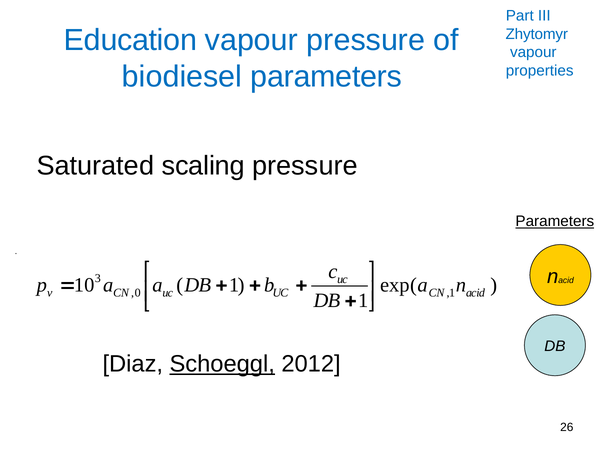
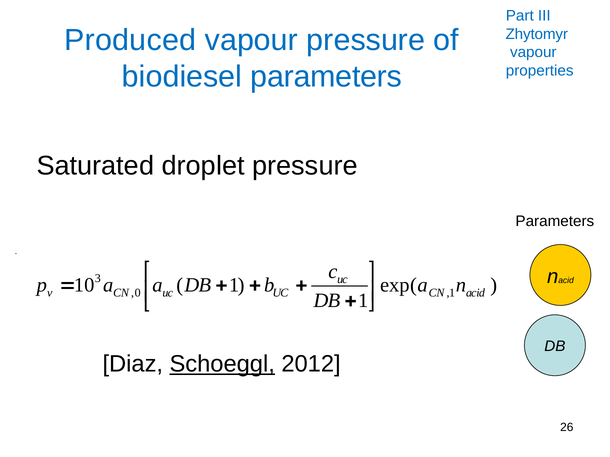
Education: Education -> Produced
scaling: scaling -> droplet
Parameters at (555, 222) underline: present -> none
